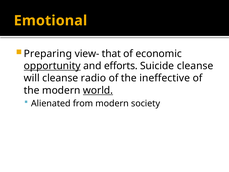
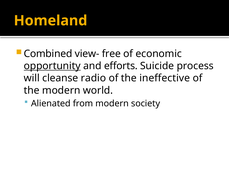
Emotional: Emotional -> Homeland
Preparing: Preparing -> Combined
that: that -> free
Suicide cleanse: cleanse -> process
world underline: present -> none
